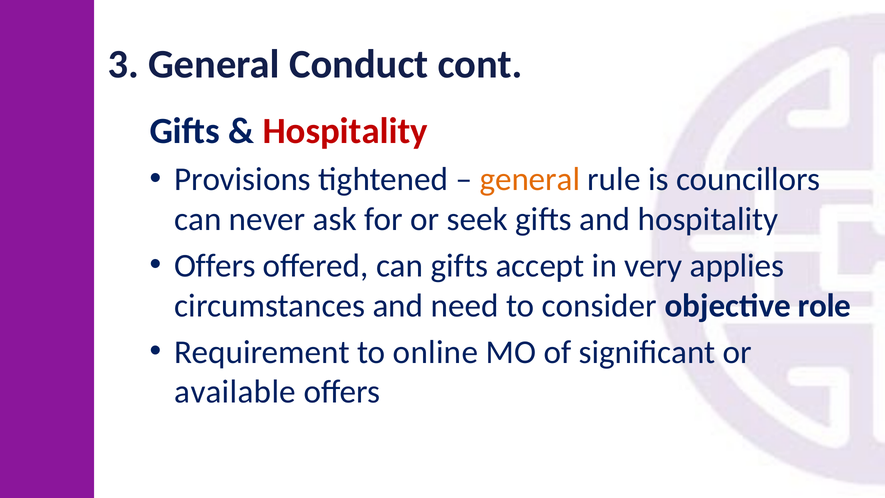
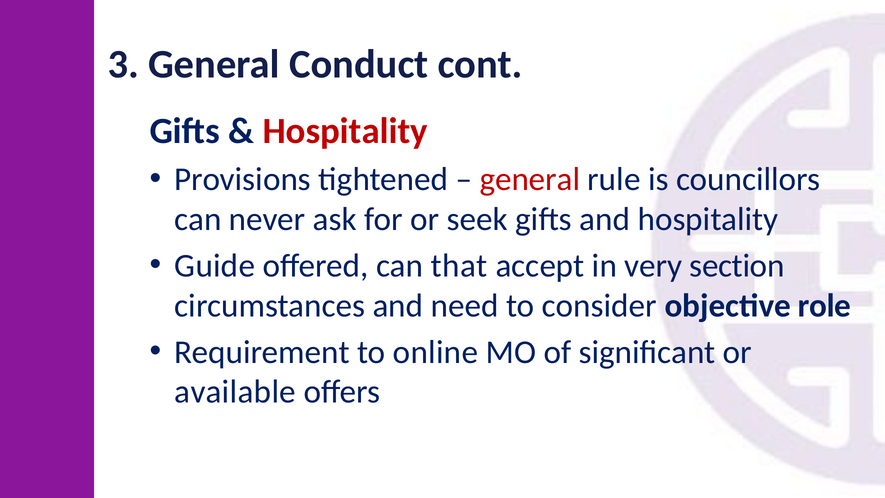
general at (530, 179) colour: orange -> red
Offers at (215, 266): Offers -> Guide
can gifts: gifts -> that
applies: applies -> section
